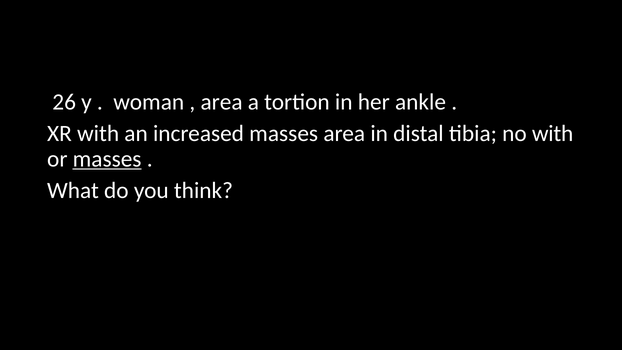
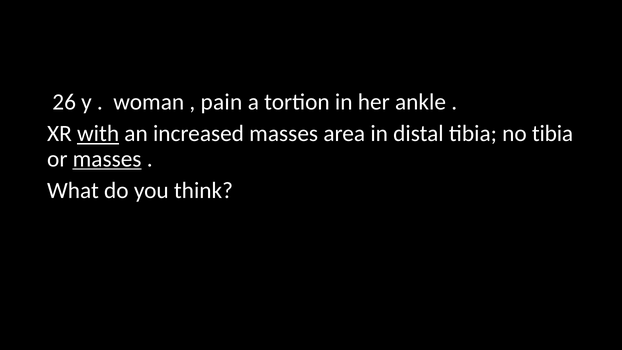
area at (222, 102): area -> pain
with at (98, 134) underline: none -> present
no with: with -> tibia
